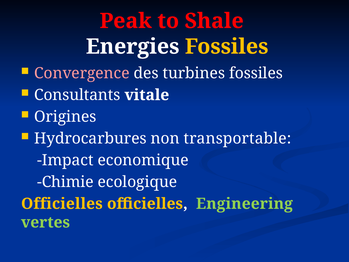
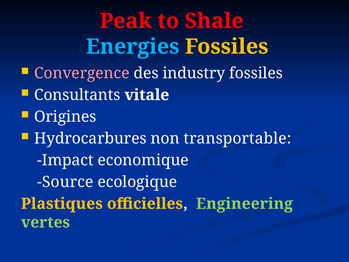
Energies colour: white -> light blue
turbines: turbines -> industry
Chimie: Chimie -> Source
Officielles at (62, 204): Officielles -> Plastiques
